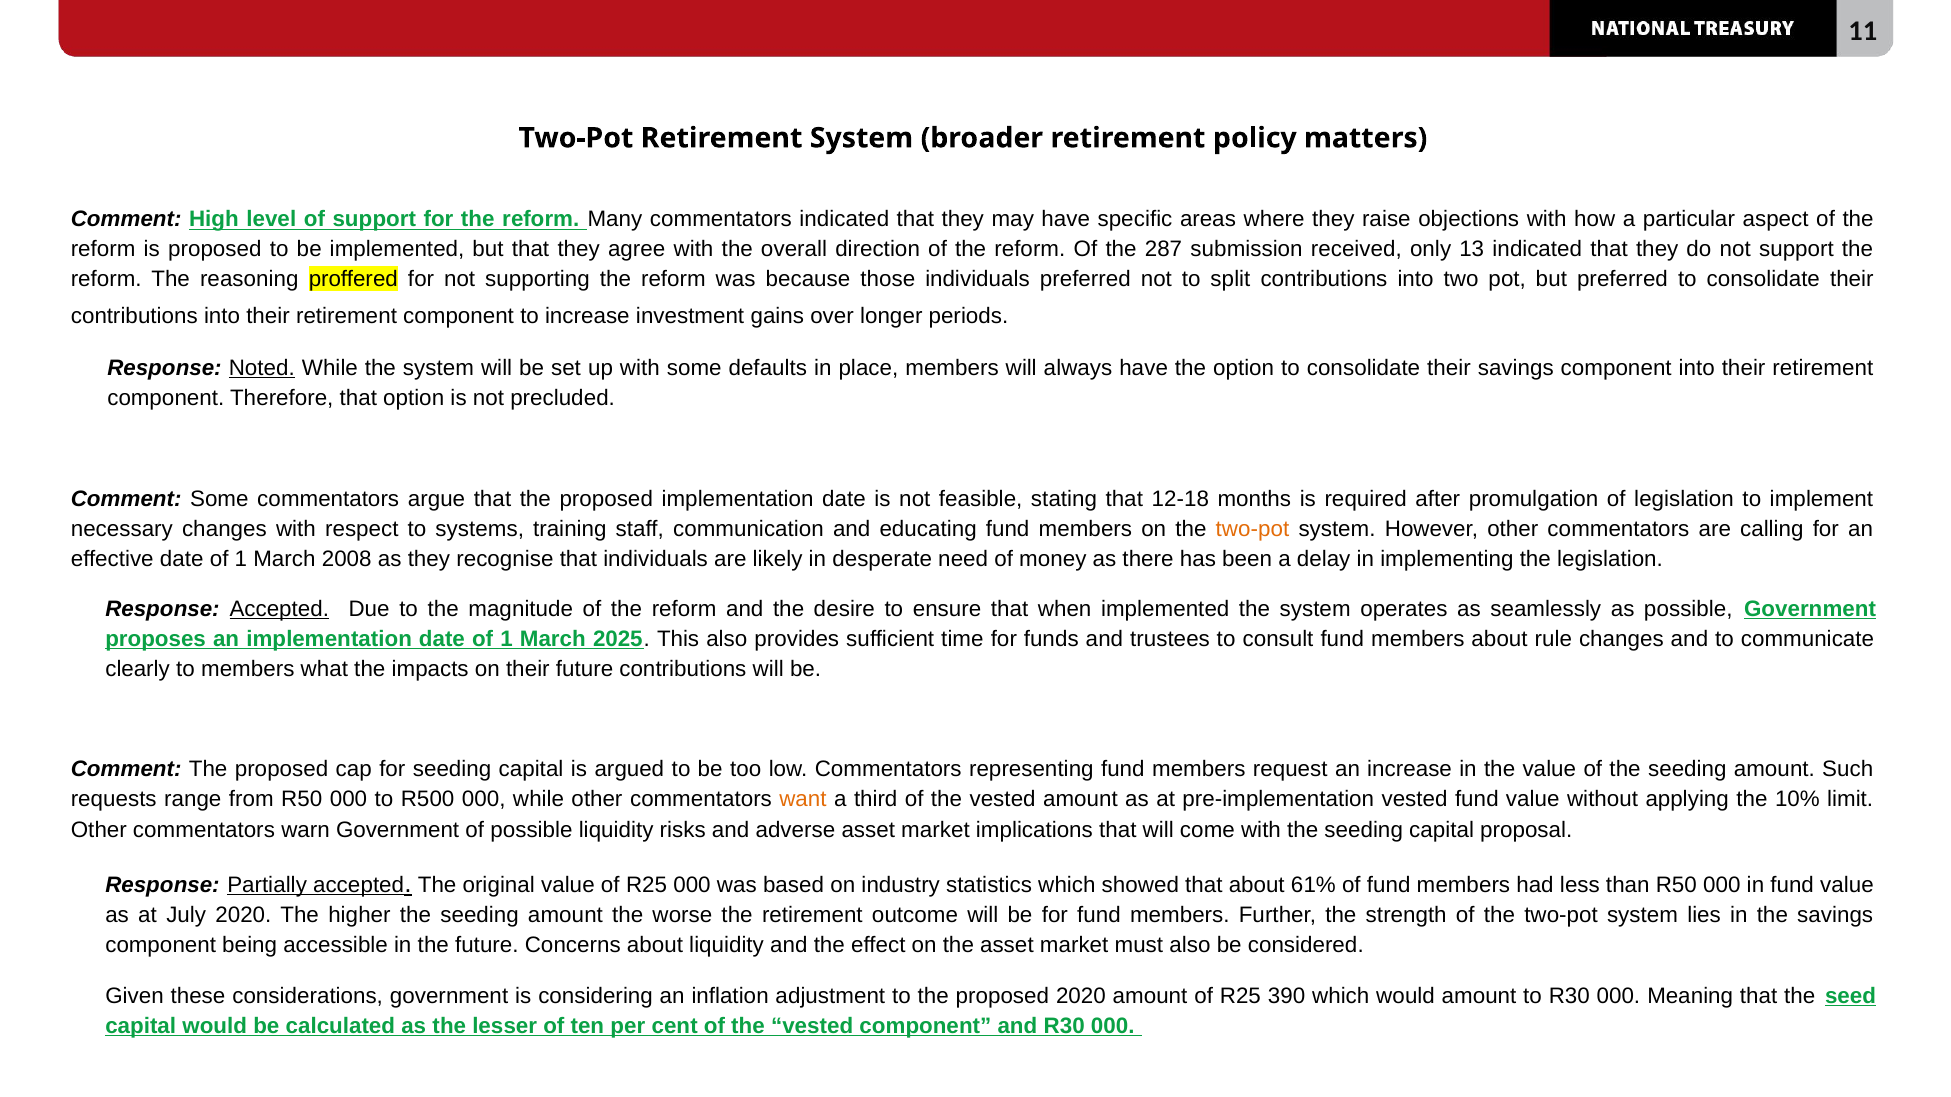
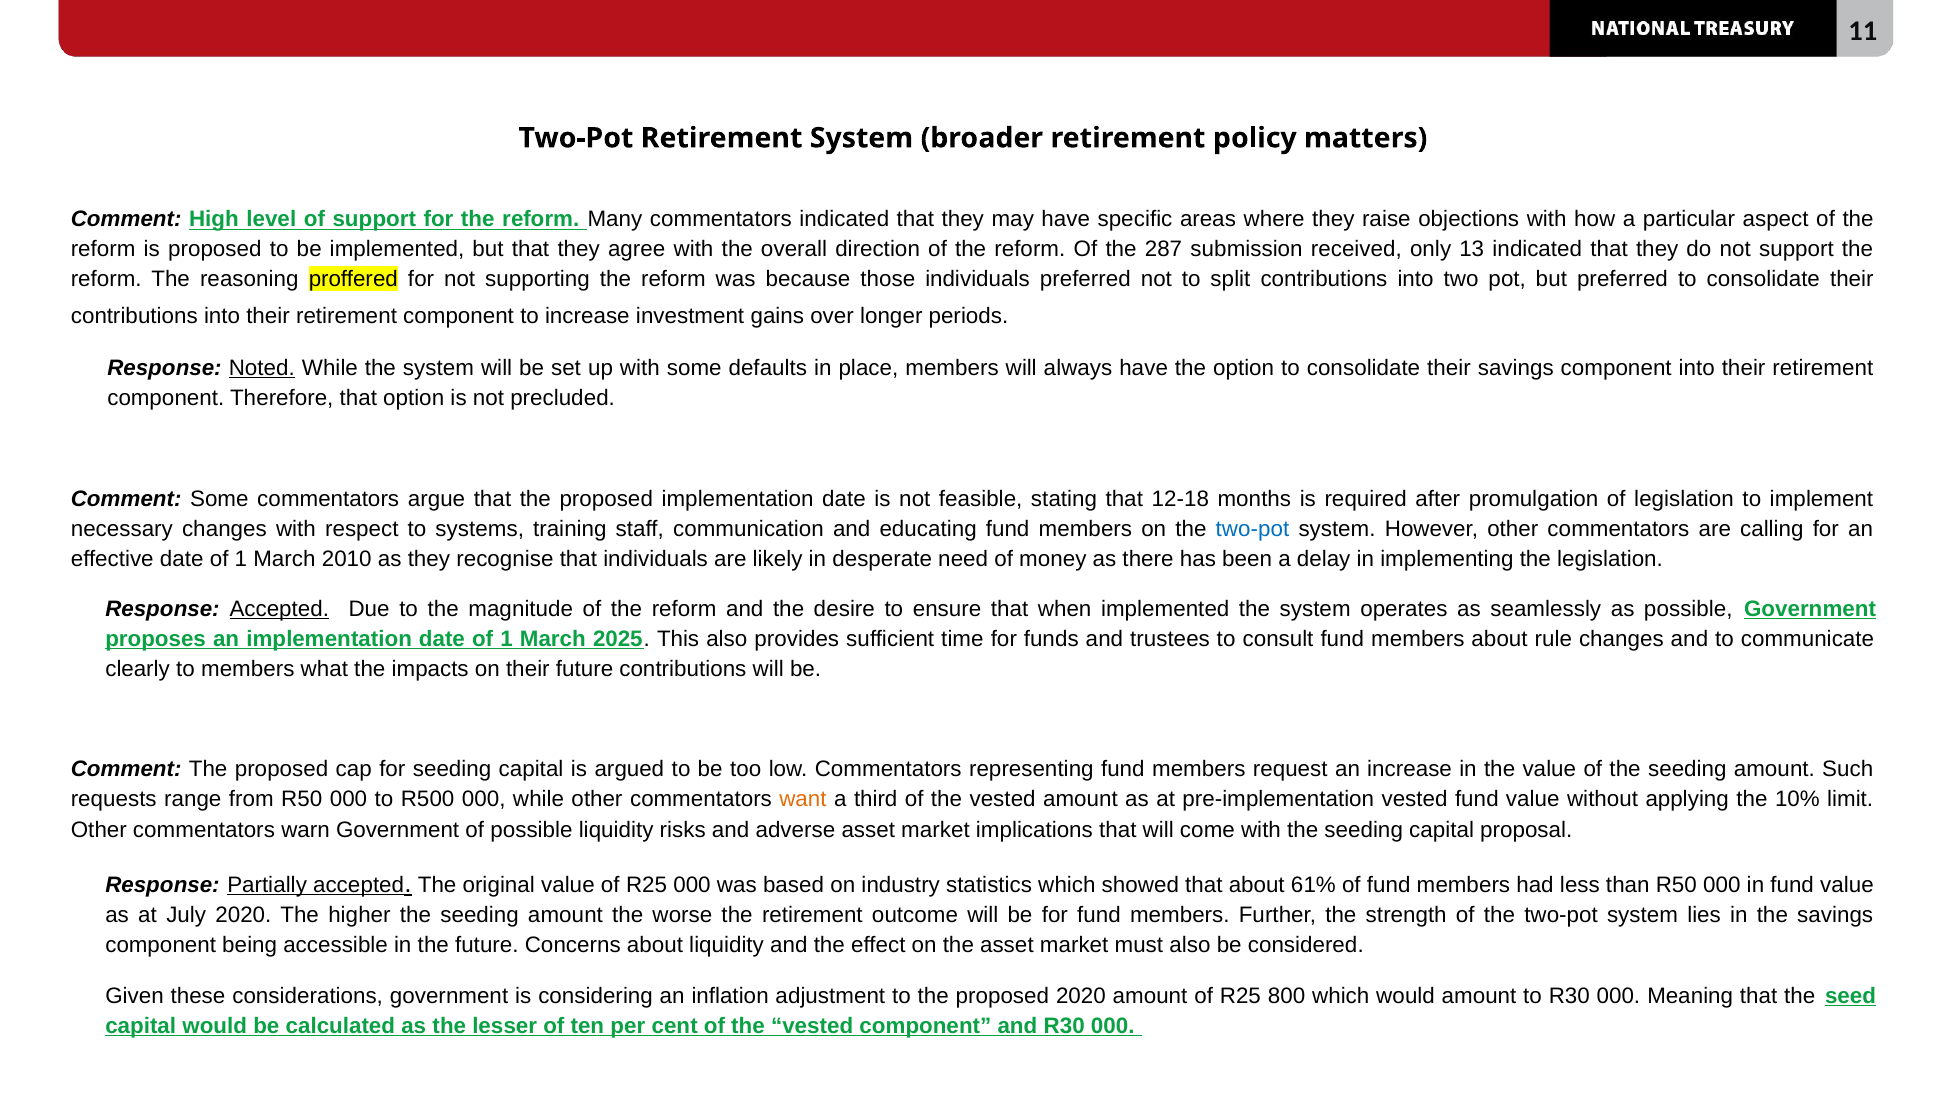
two-pot at (1252, 529) colour: orange -> blue
2008: 2008 -> 2010
390: 390 -> 800
